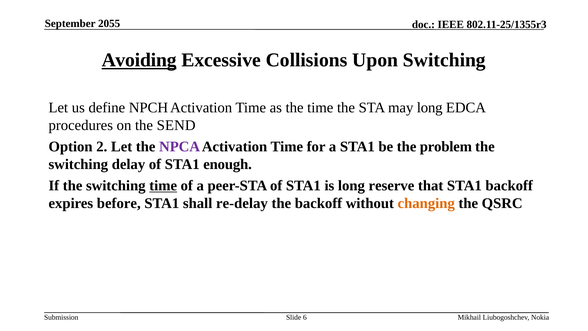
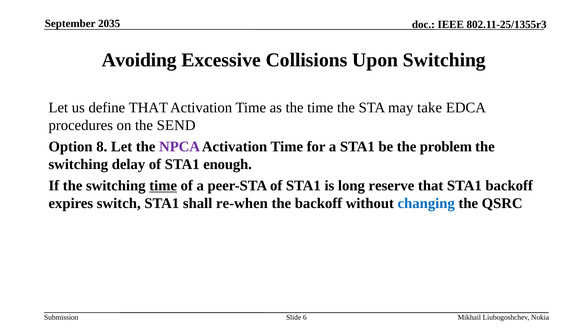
2055: 2055 -> 2035
Avoiding underline: present -> none
define NPCH: NPCH -> THAT
may long: long -> take
2: 2 -> 8
before: before -> switch
re-delay: re-delay -> re-when
changing colour: orange -> blue
